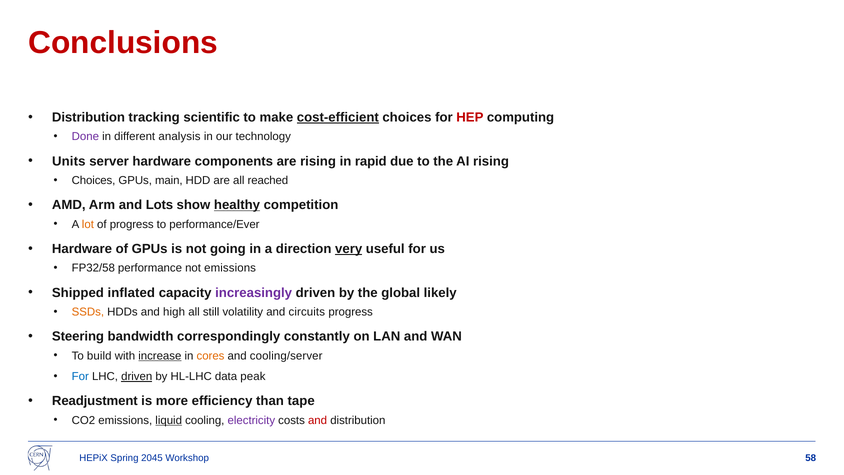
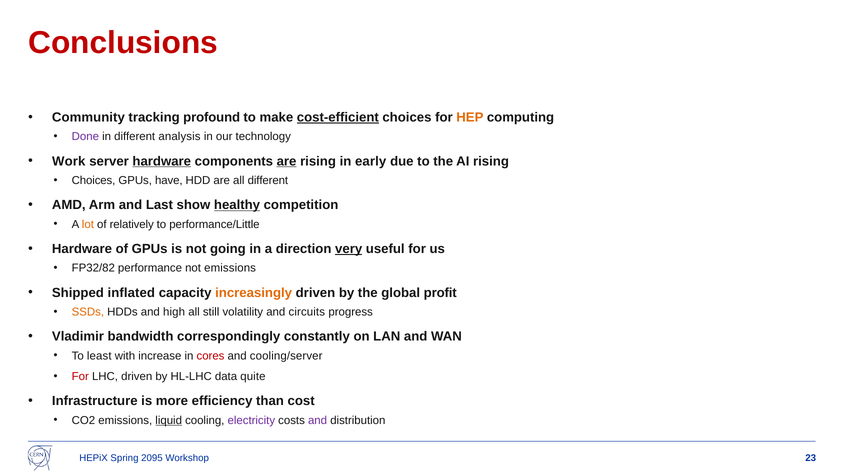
Distribution at (88, 117): Distribution -> Community
scientific: scientific -> profound
HEP colour: red -> orange
Units: Units -> Work
hardware at (162, 161) underline: none -> present
are at (287, 161) underline: none -> present
rapid: rapid -> early
main: main -> have
all reached: reached -> different
Lots: Lots -> Last
of progress: progress -> relatively
performance/Ever: performance/Ever -> performance/Little
FP32/58: FP32/58 -> FP32/82
increasingly colour: purple -> orange
likely: likely -> profit
Steering: Steering -> Vladimir
build: build -> least
increase underline: present -> none
cores colour: orange -> red
For at (80, 376) colour: blue -> red
driven at (137, 376) underline: present -> none
peak: peak -> quite
Readjustment: Readjustment -> Infrastructure
tape: tape -> cost
and at (318, 420) colour: red -> purple
2045: 2045 -> 2095
58: 58 -> 23
